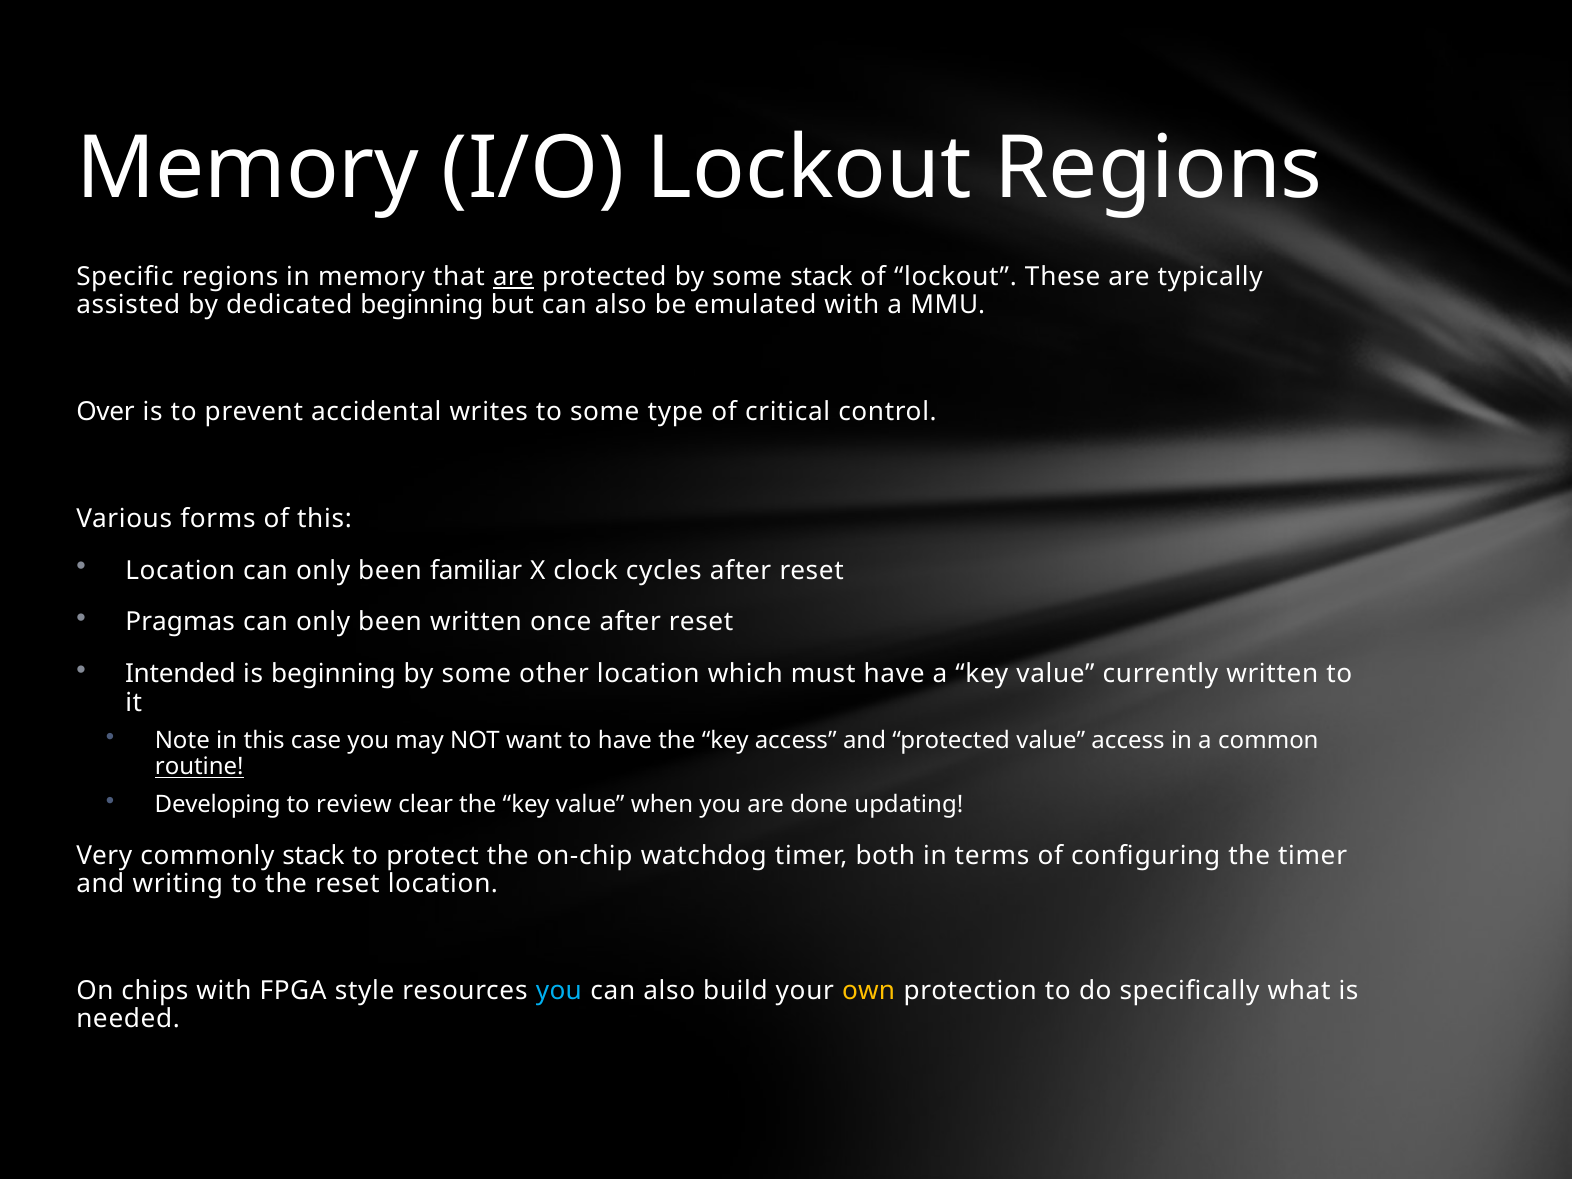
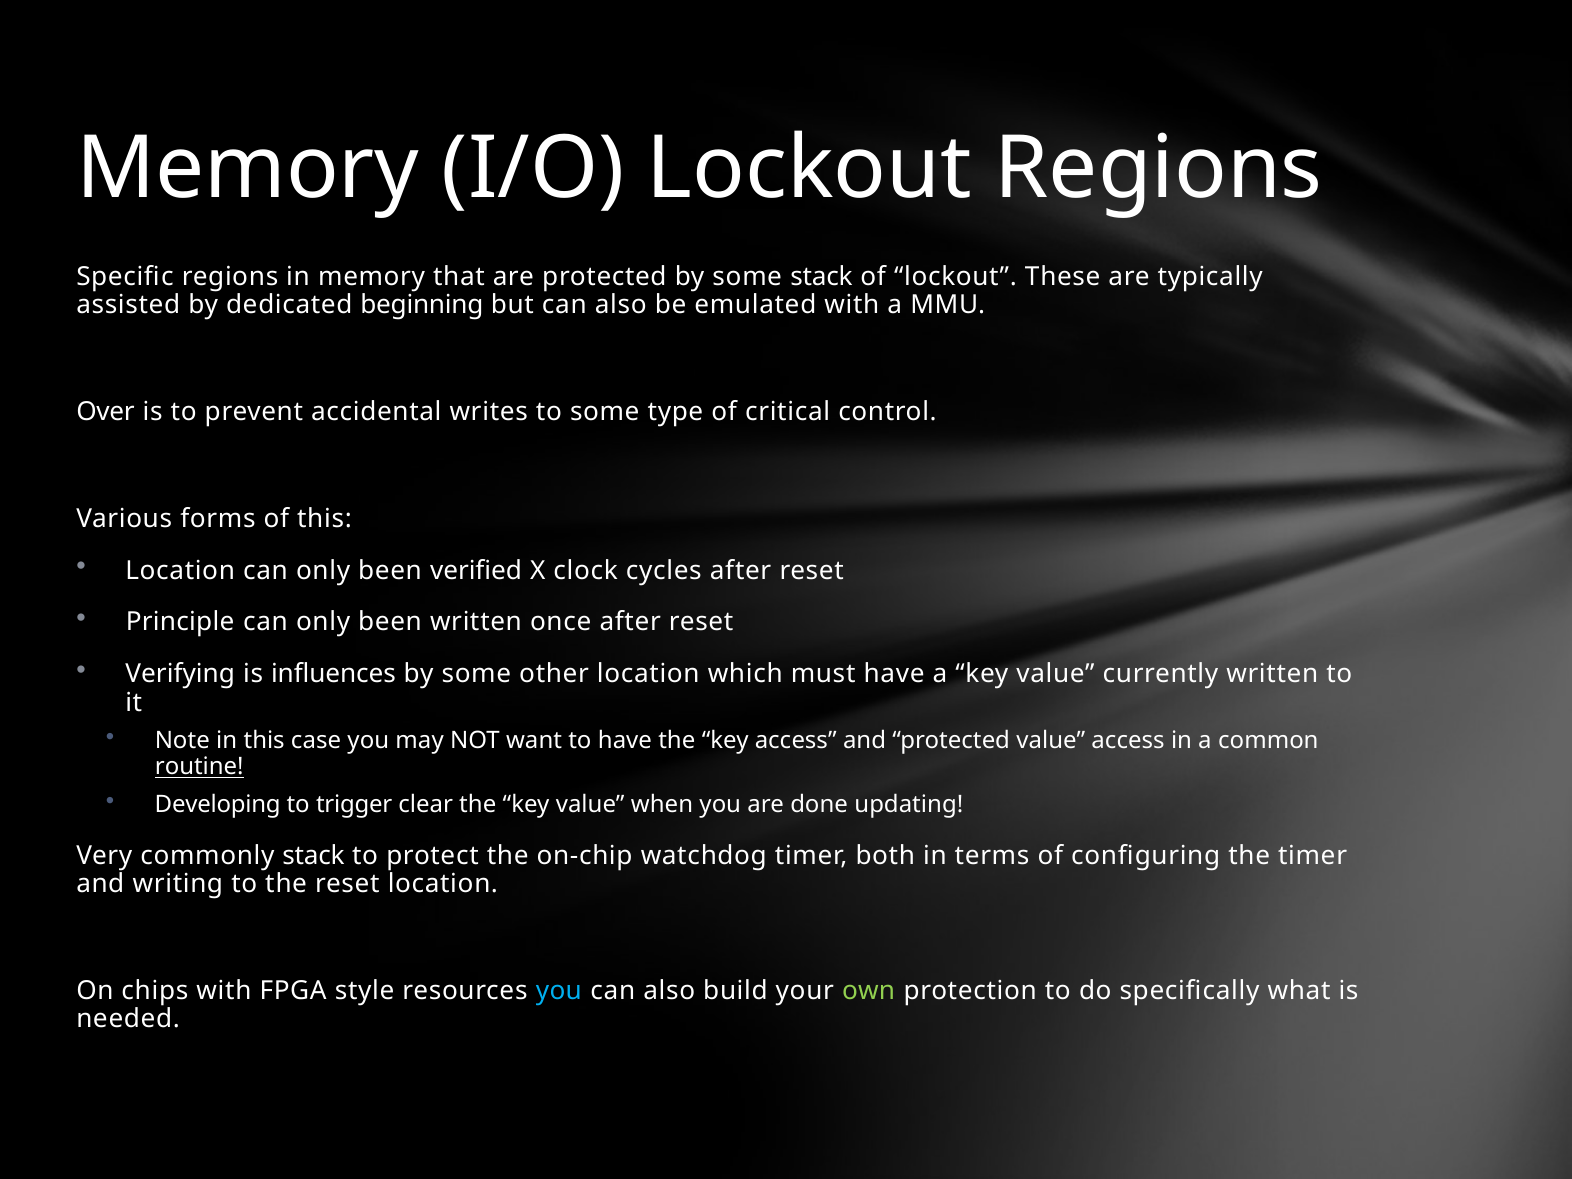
are at (513, 277) underline: present -> none
familiar: familiar -> verified
Pragmas: Pragmas -> Principle
Intended: Intended -> Verifying
is beginning: beginning -> influences
review: review -> trigger
own colour: yellow -> light green
